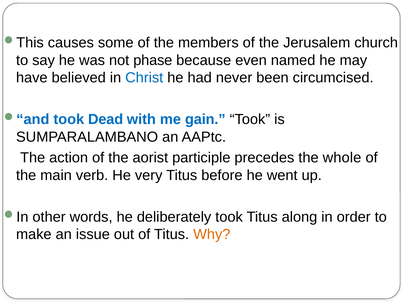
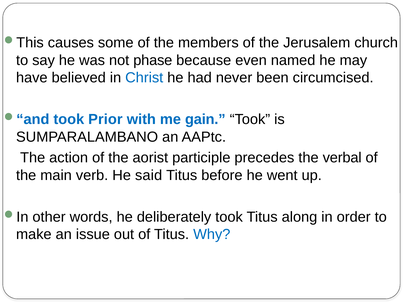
Dead: Dead -> Prior
whole: whole -> verbal
very: very -> said
Why colour: orange -> blue
